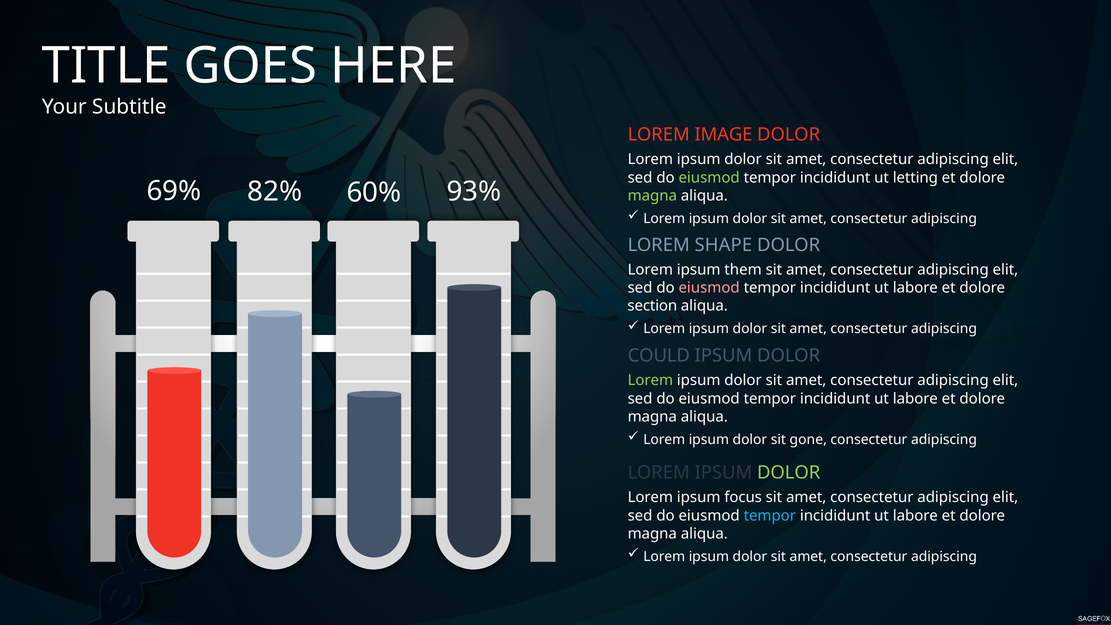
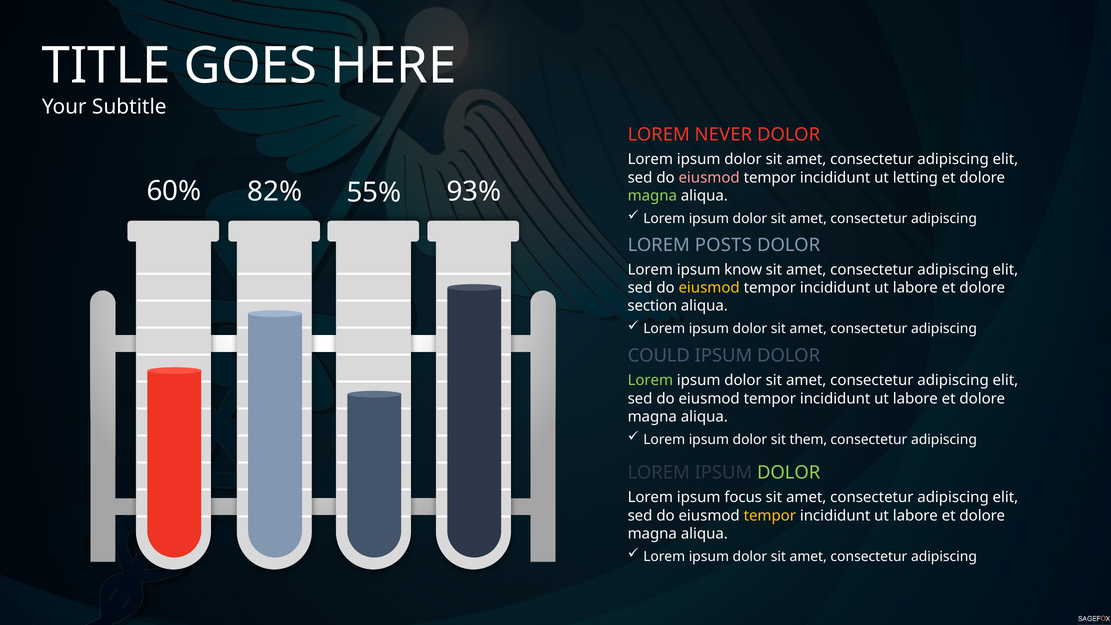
IMAGE: IMAGE -> NEVER
eiusmod at (709, 178) colour: light green -> pink
69%: 69% -> 60%
60%: 60% -> 55%
SHAPE: SHAPE -> POSTS
them: them -> know
eiusmod at (709, 288) colour: pink -> yellow
gone: gone -> them
tempor at (770, 515) colour: light blue -> yellow
